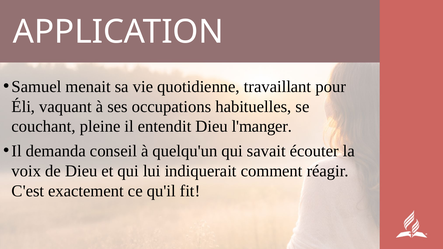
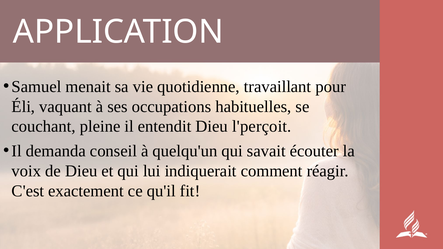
l'manger: l'manger -> l'perçoit
